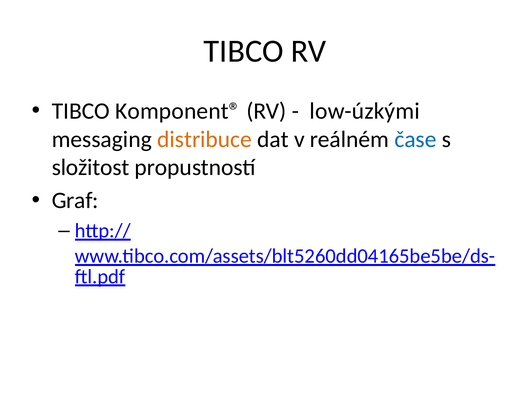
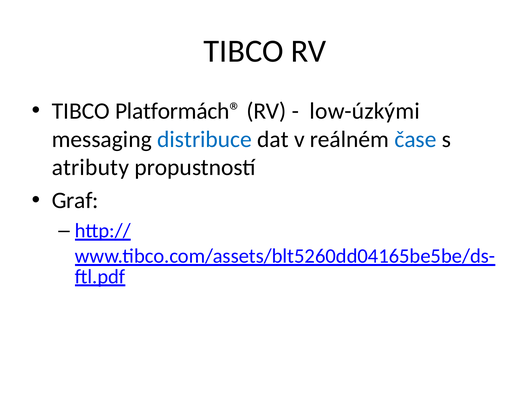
Komponent®: Komponent® -> Platformách®
distribuce colour: orange -> blue
složitost: složitost -> atributy
